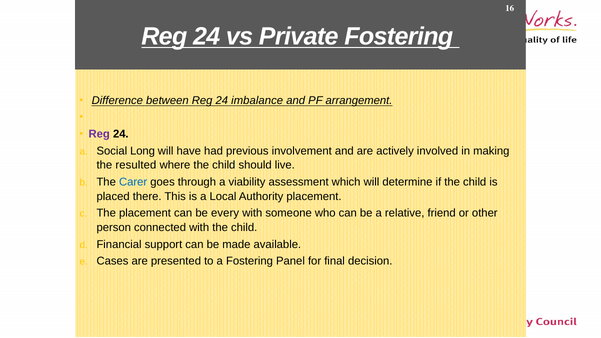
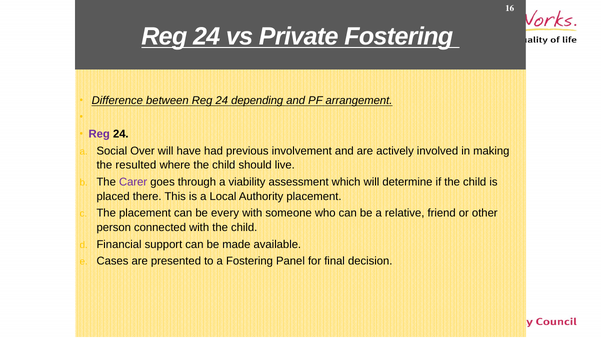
imbalance: imbalance -> depending
Long: Long -> Over
Carer colour: blue -> purple
